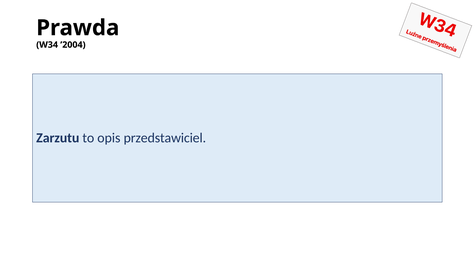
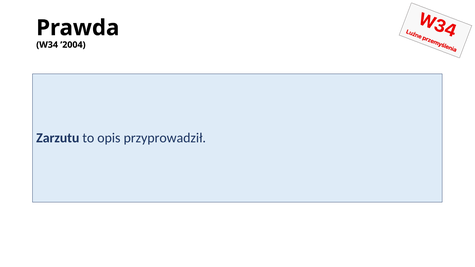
przedstawiciel: przedstawiciel -> przyprowadził
